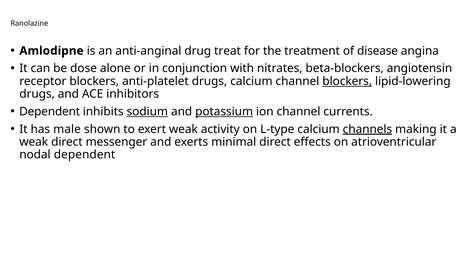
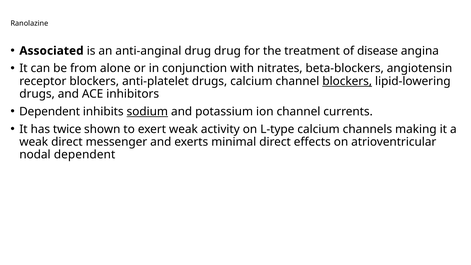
Amlodipne: Amlodipne -> Associated
drug treat: treat -> drug
dose: dose -> from
potassium underline: present -> none
male: male -> twice
channels underline: present -> none
